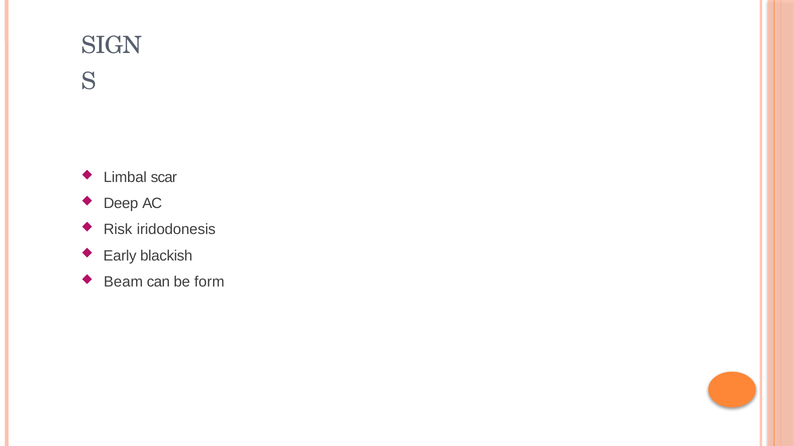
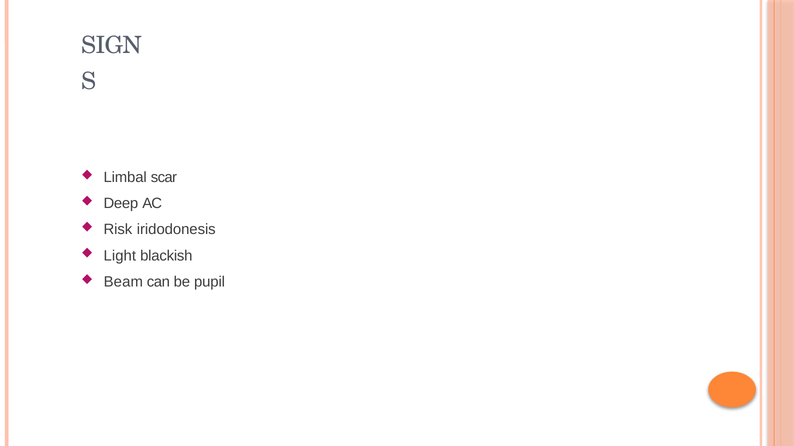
Early: Early -> Light
form: form -> pupil
